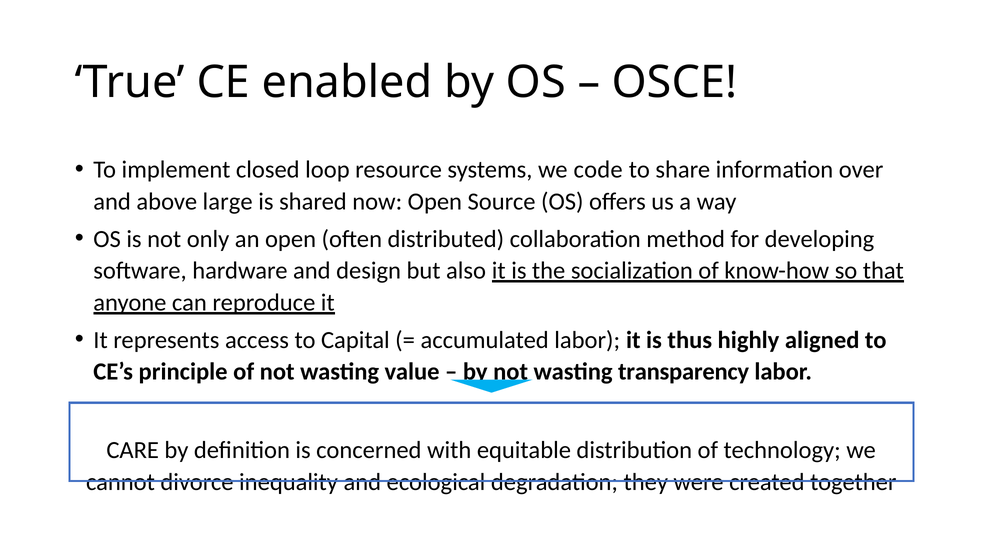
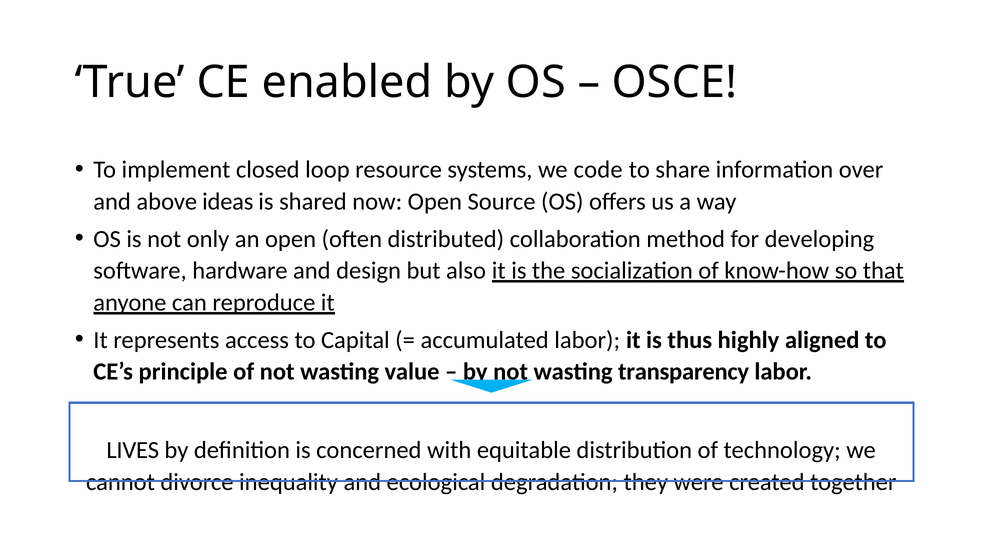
large: large -> ideas
CARE: CARE -> LIVES
